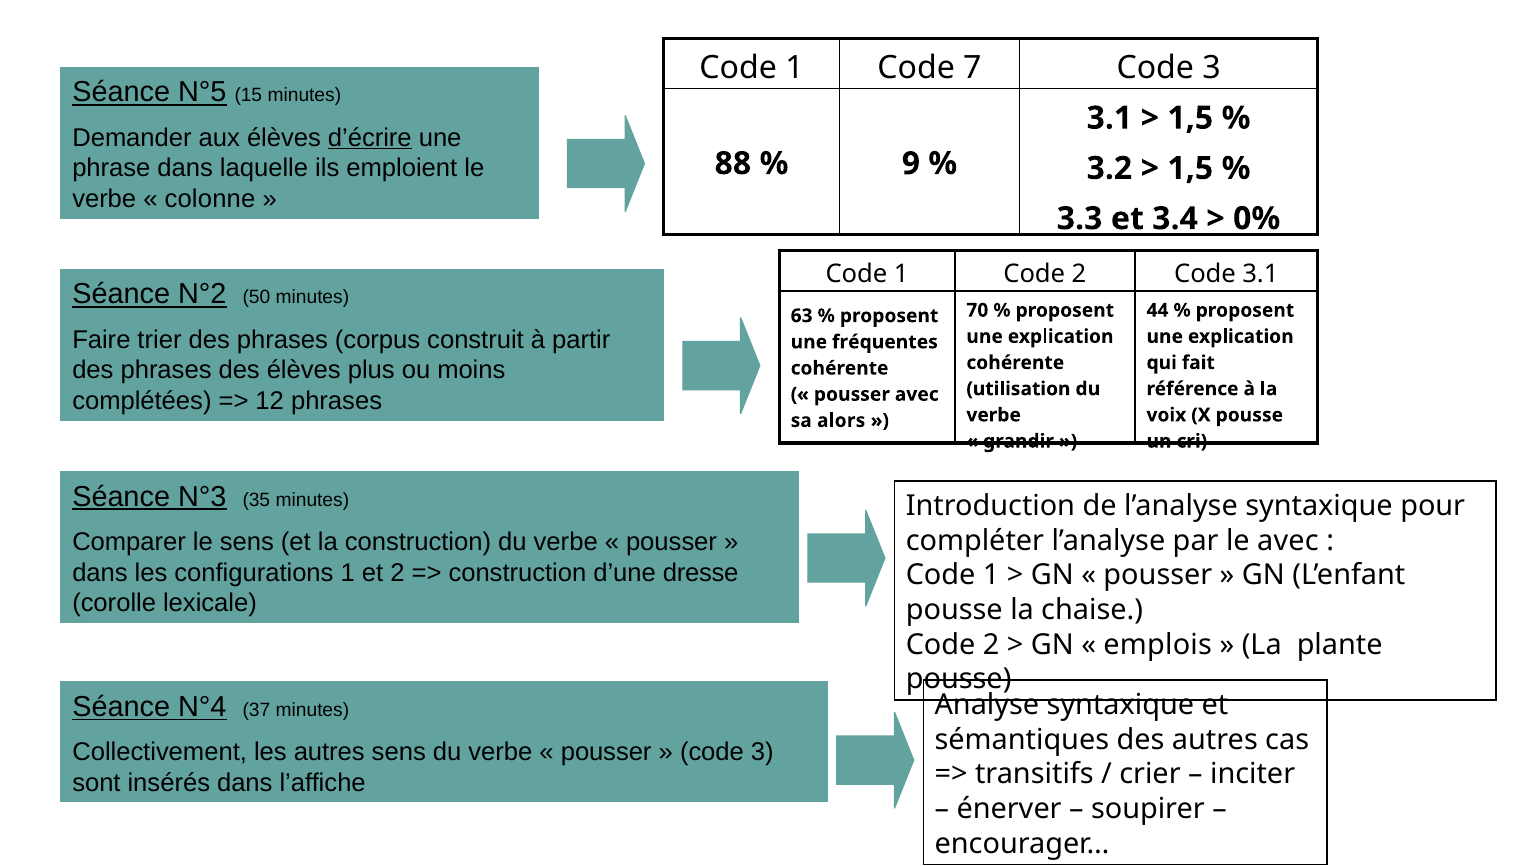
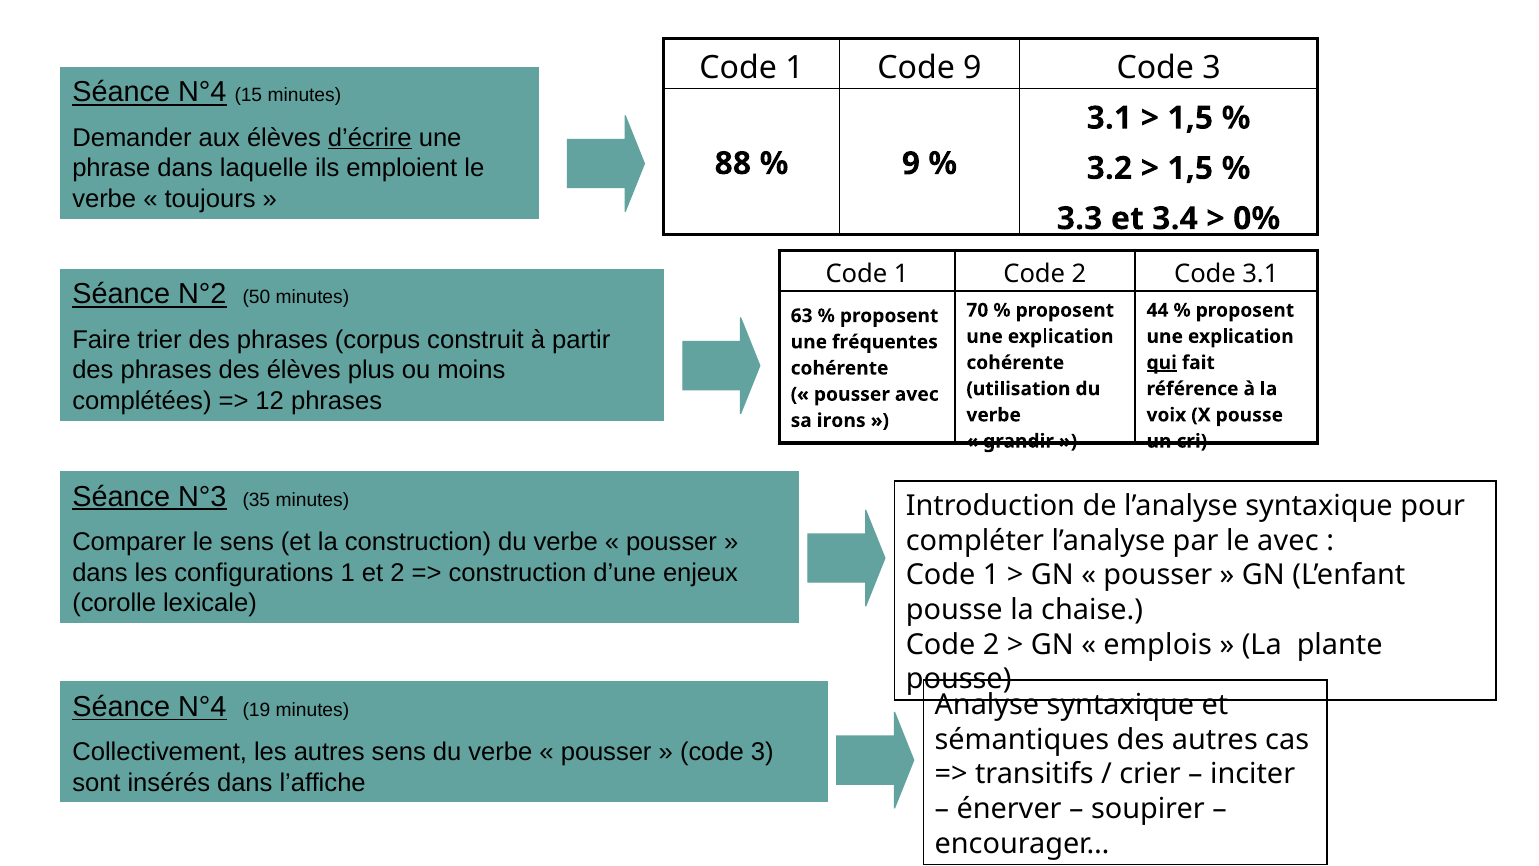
Code 7: 7 -> 9
N°5 at (202, 92): N°5 -> N°4
colonne: colonne -> toujours
qui underline: none -> present
alors: alors -> irons
dresse: dresse -> enjeux
37: 37 -> 19
